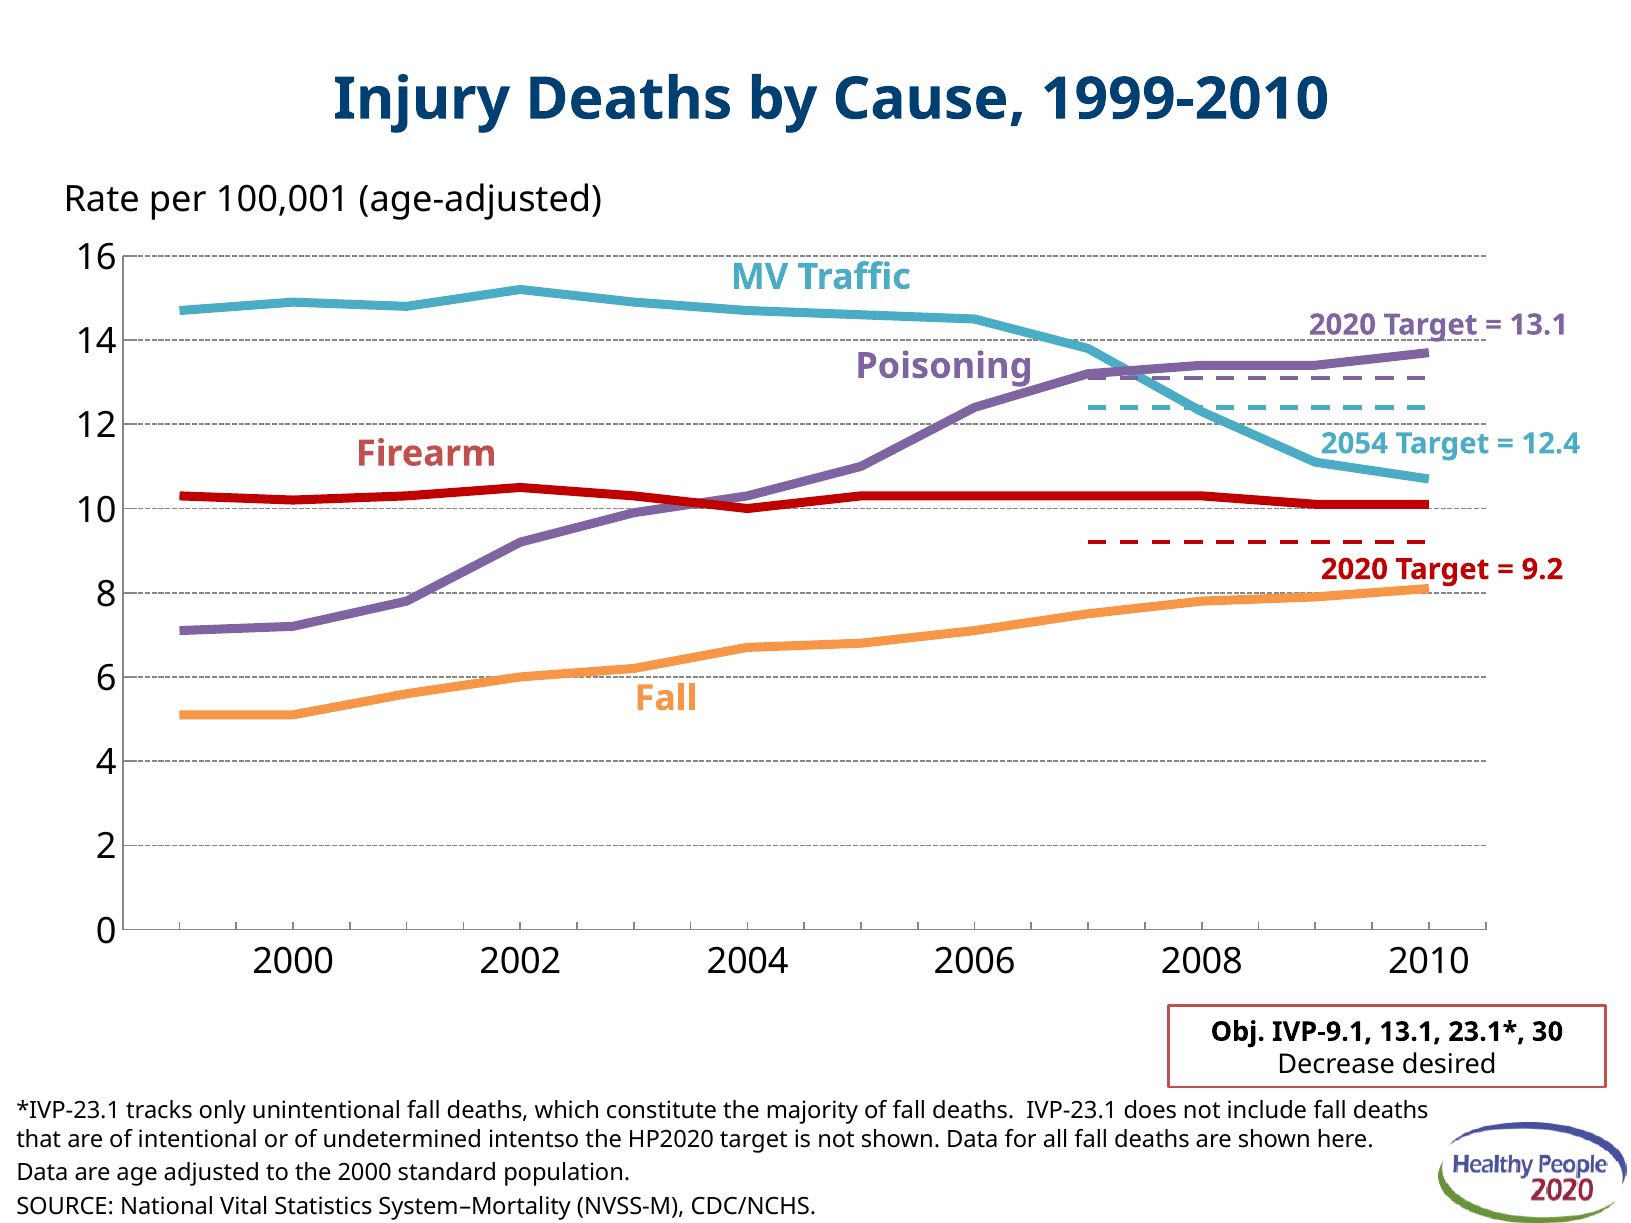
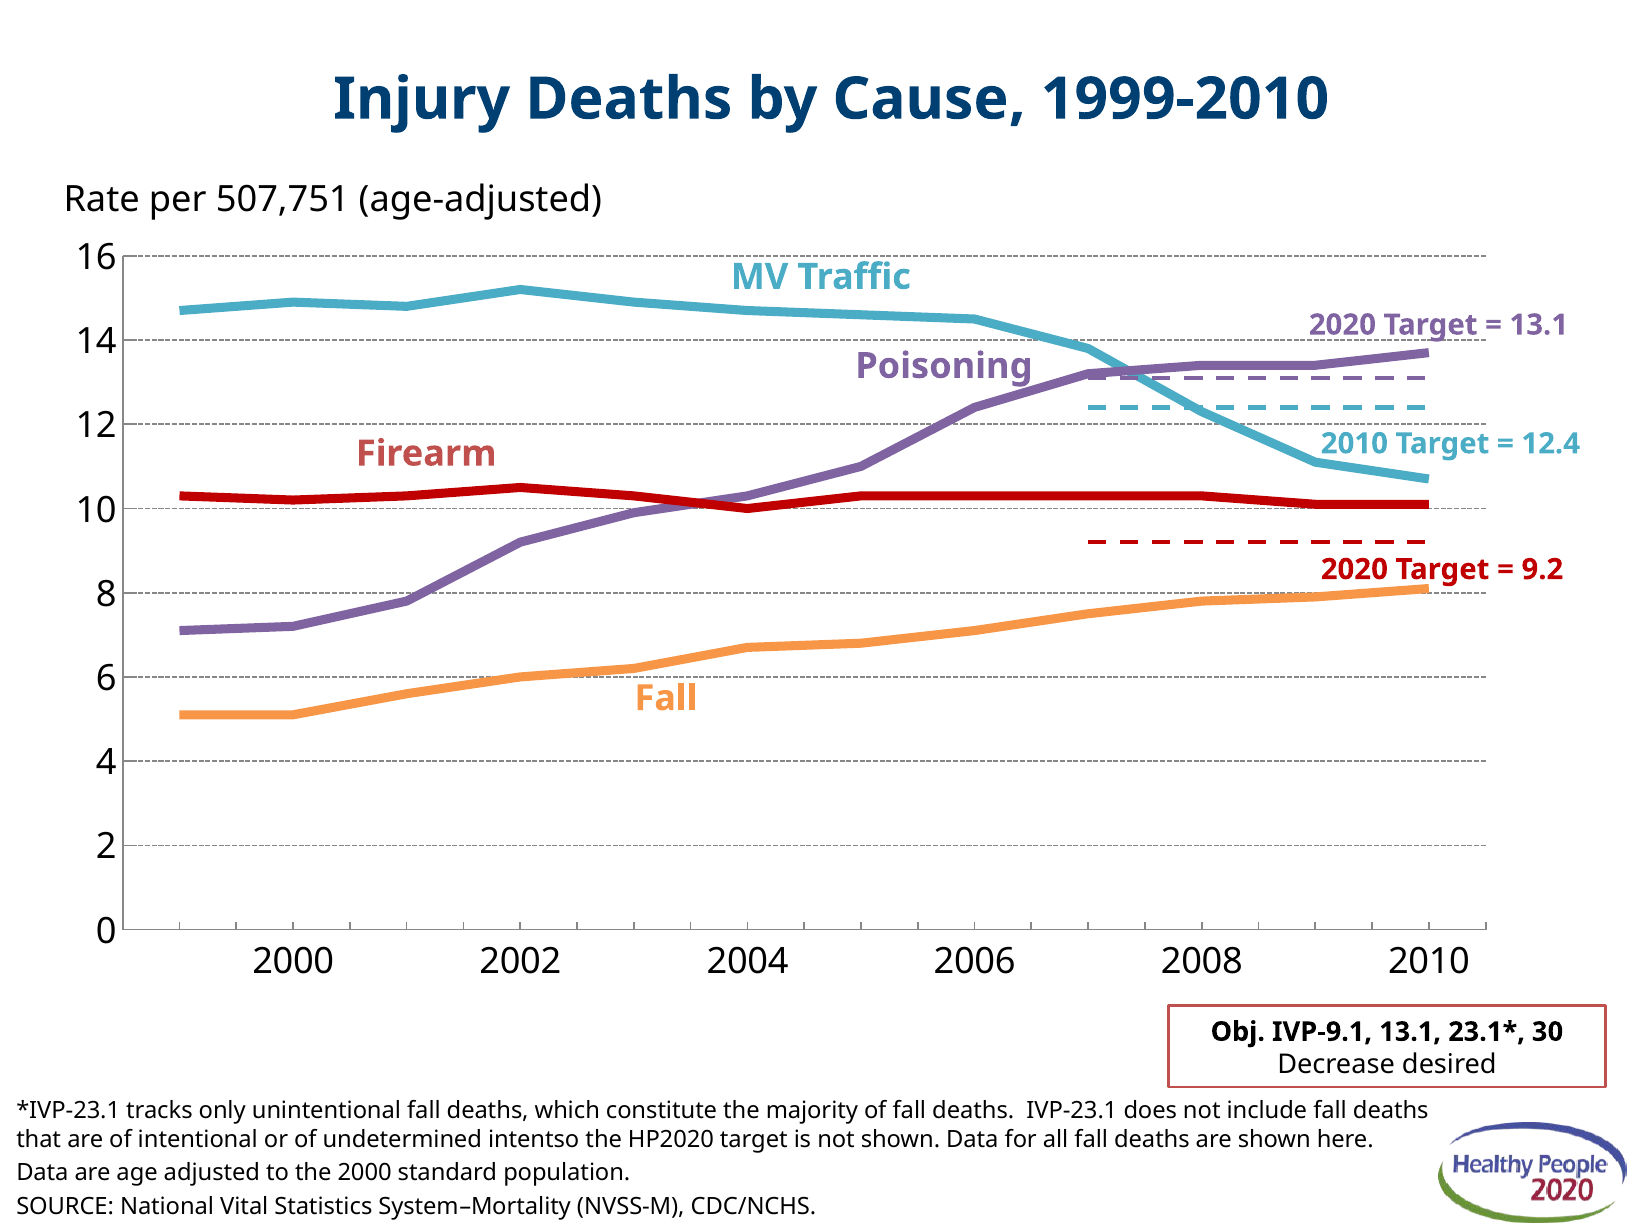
100,001: 100,001 -> 507,751
2054 at (1354, 444): 2054 -> 2010
